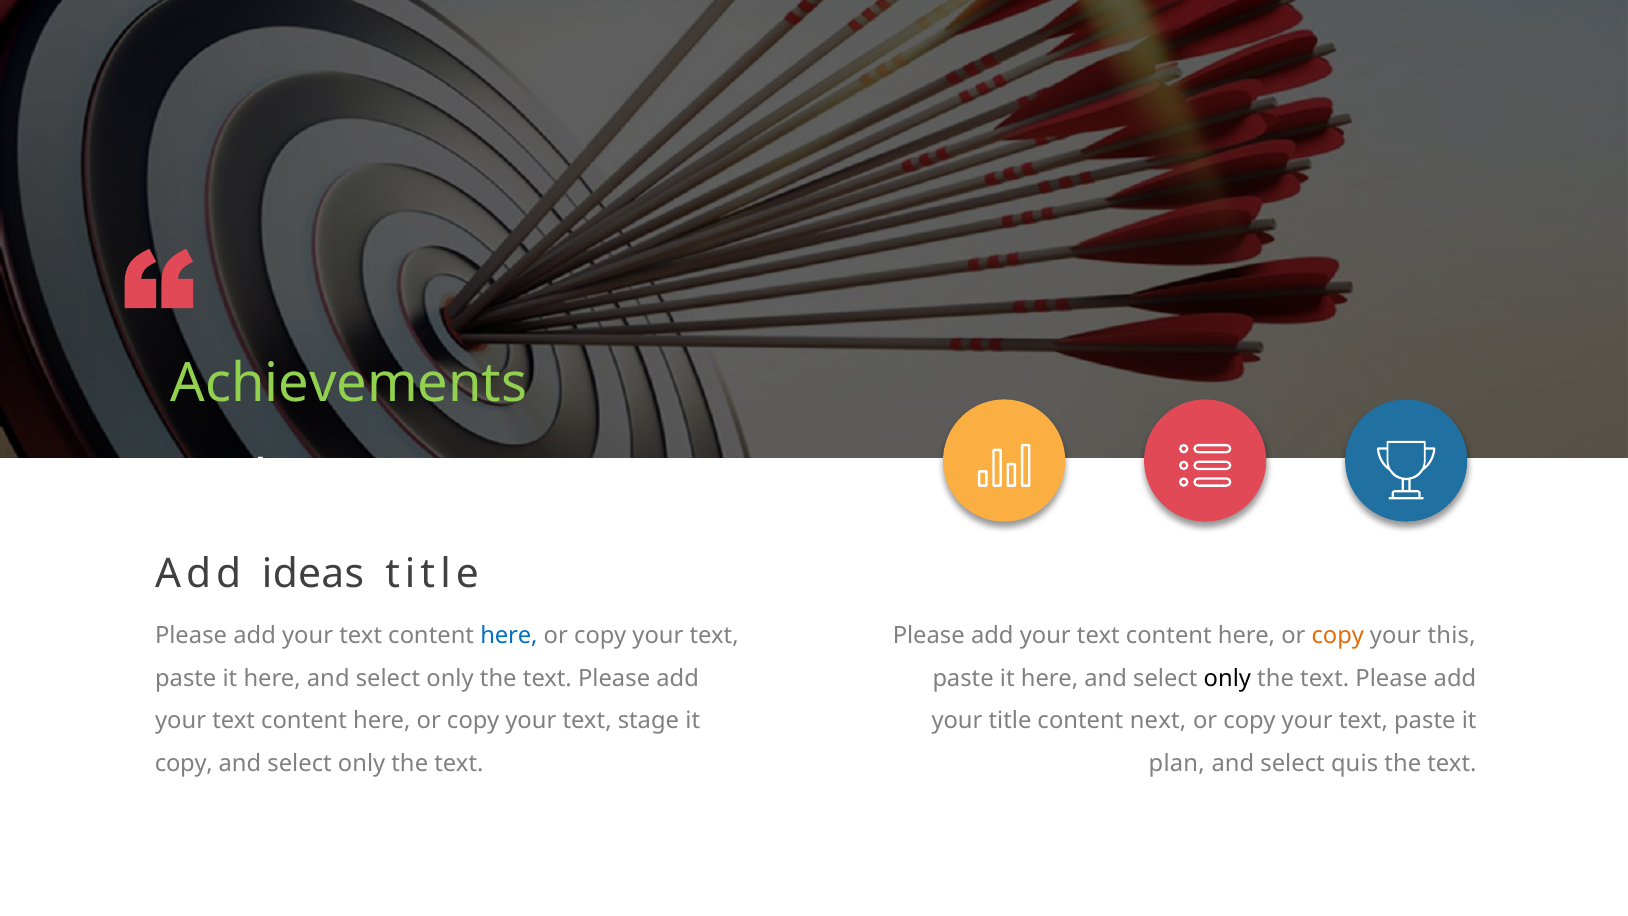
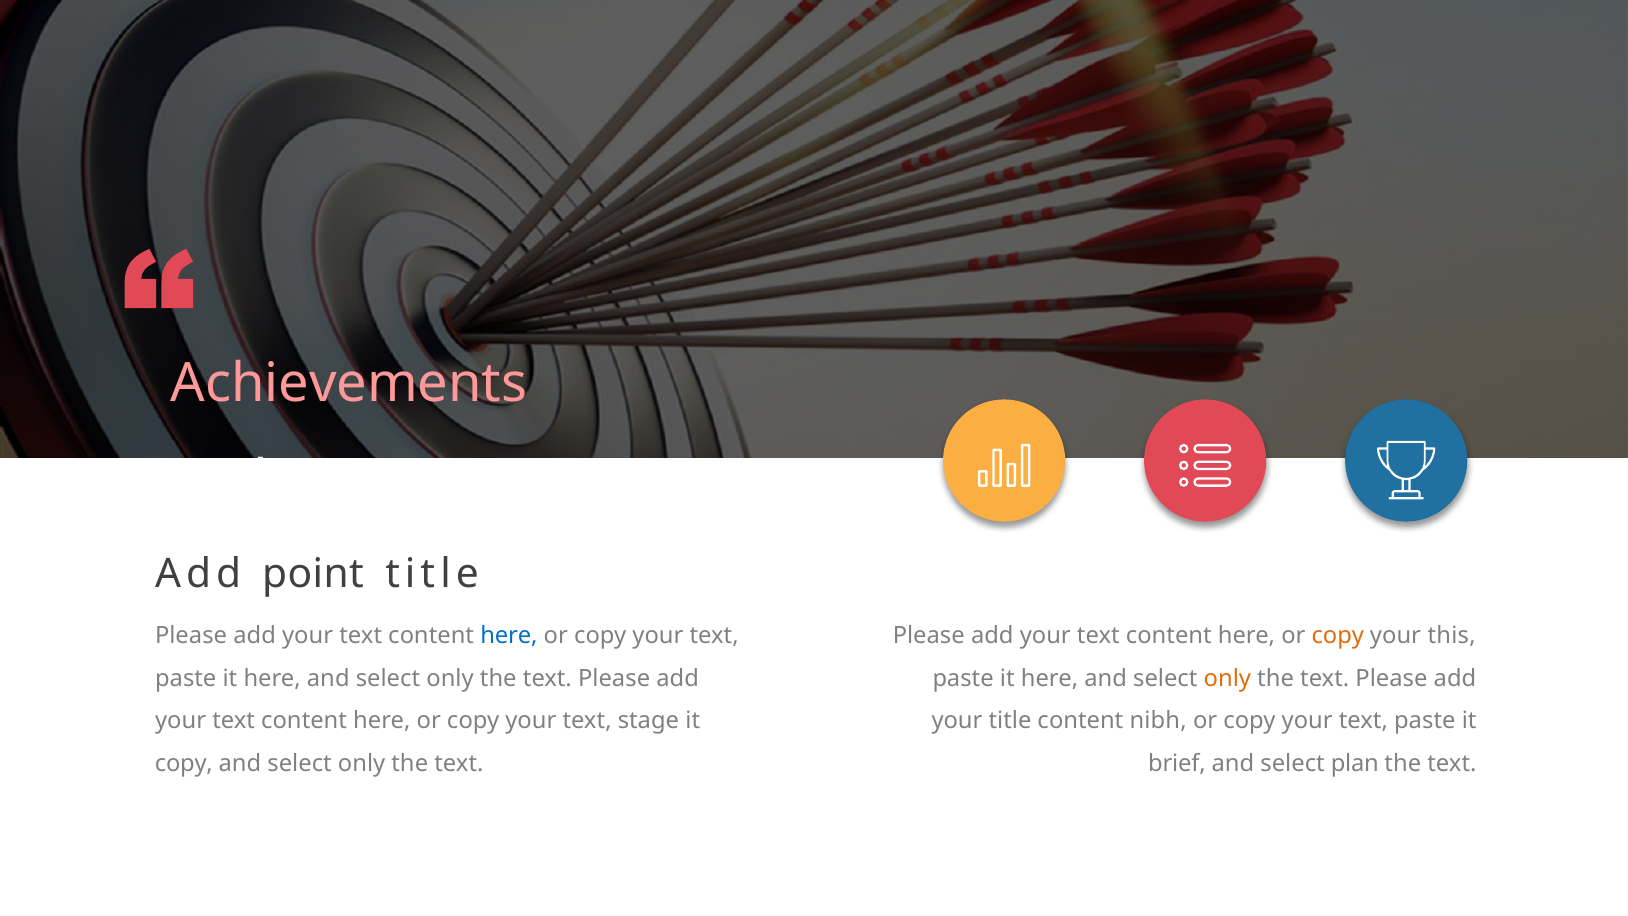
Achievements colour: light green -> pink
ideas: ideas -> point
only at (1227, 678) colour: black -> orange
next: next -> nibh
plan: plan -> brief
quis: quis -> plan
